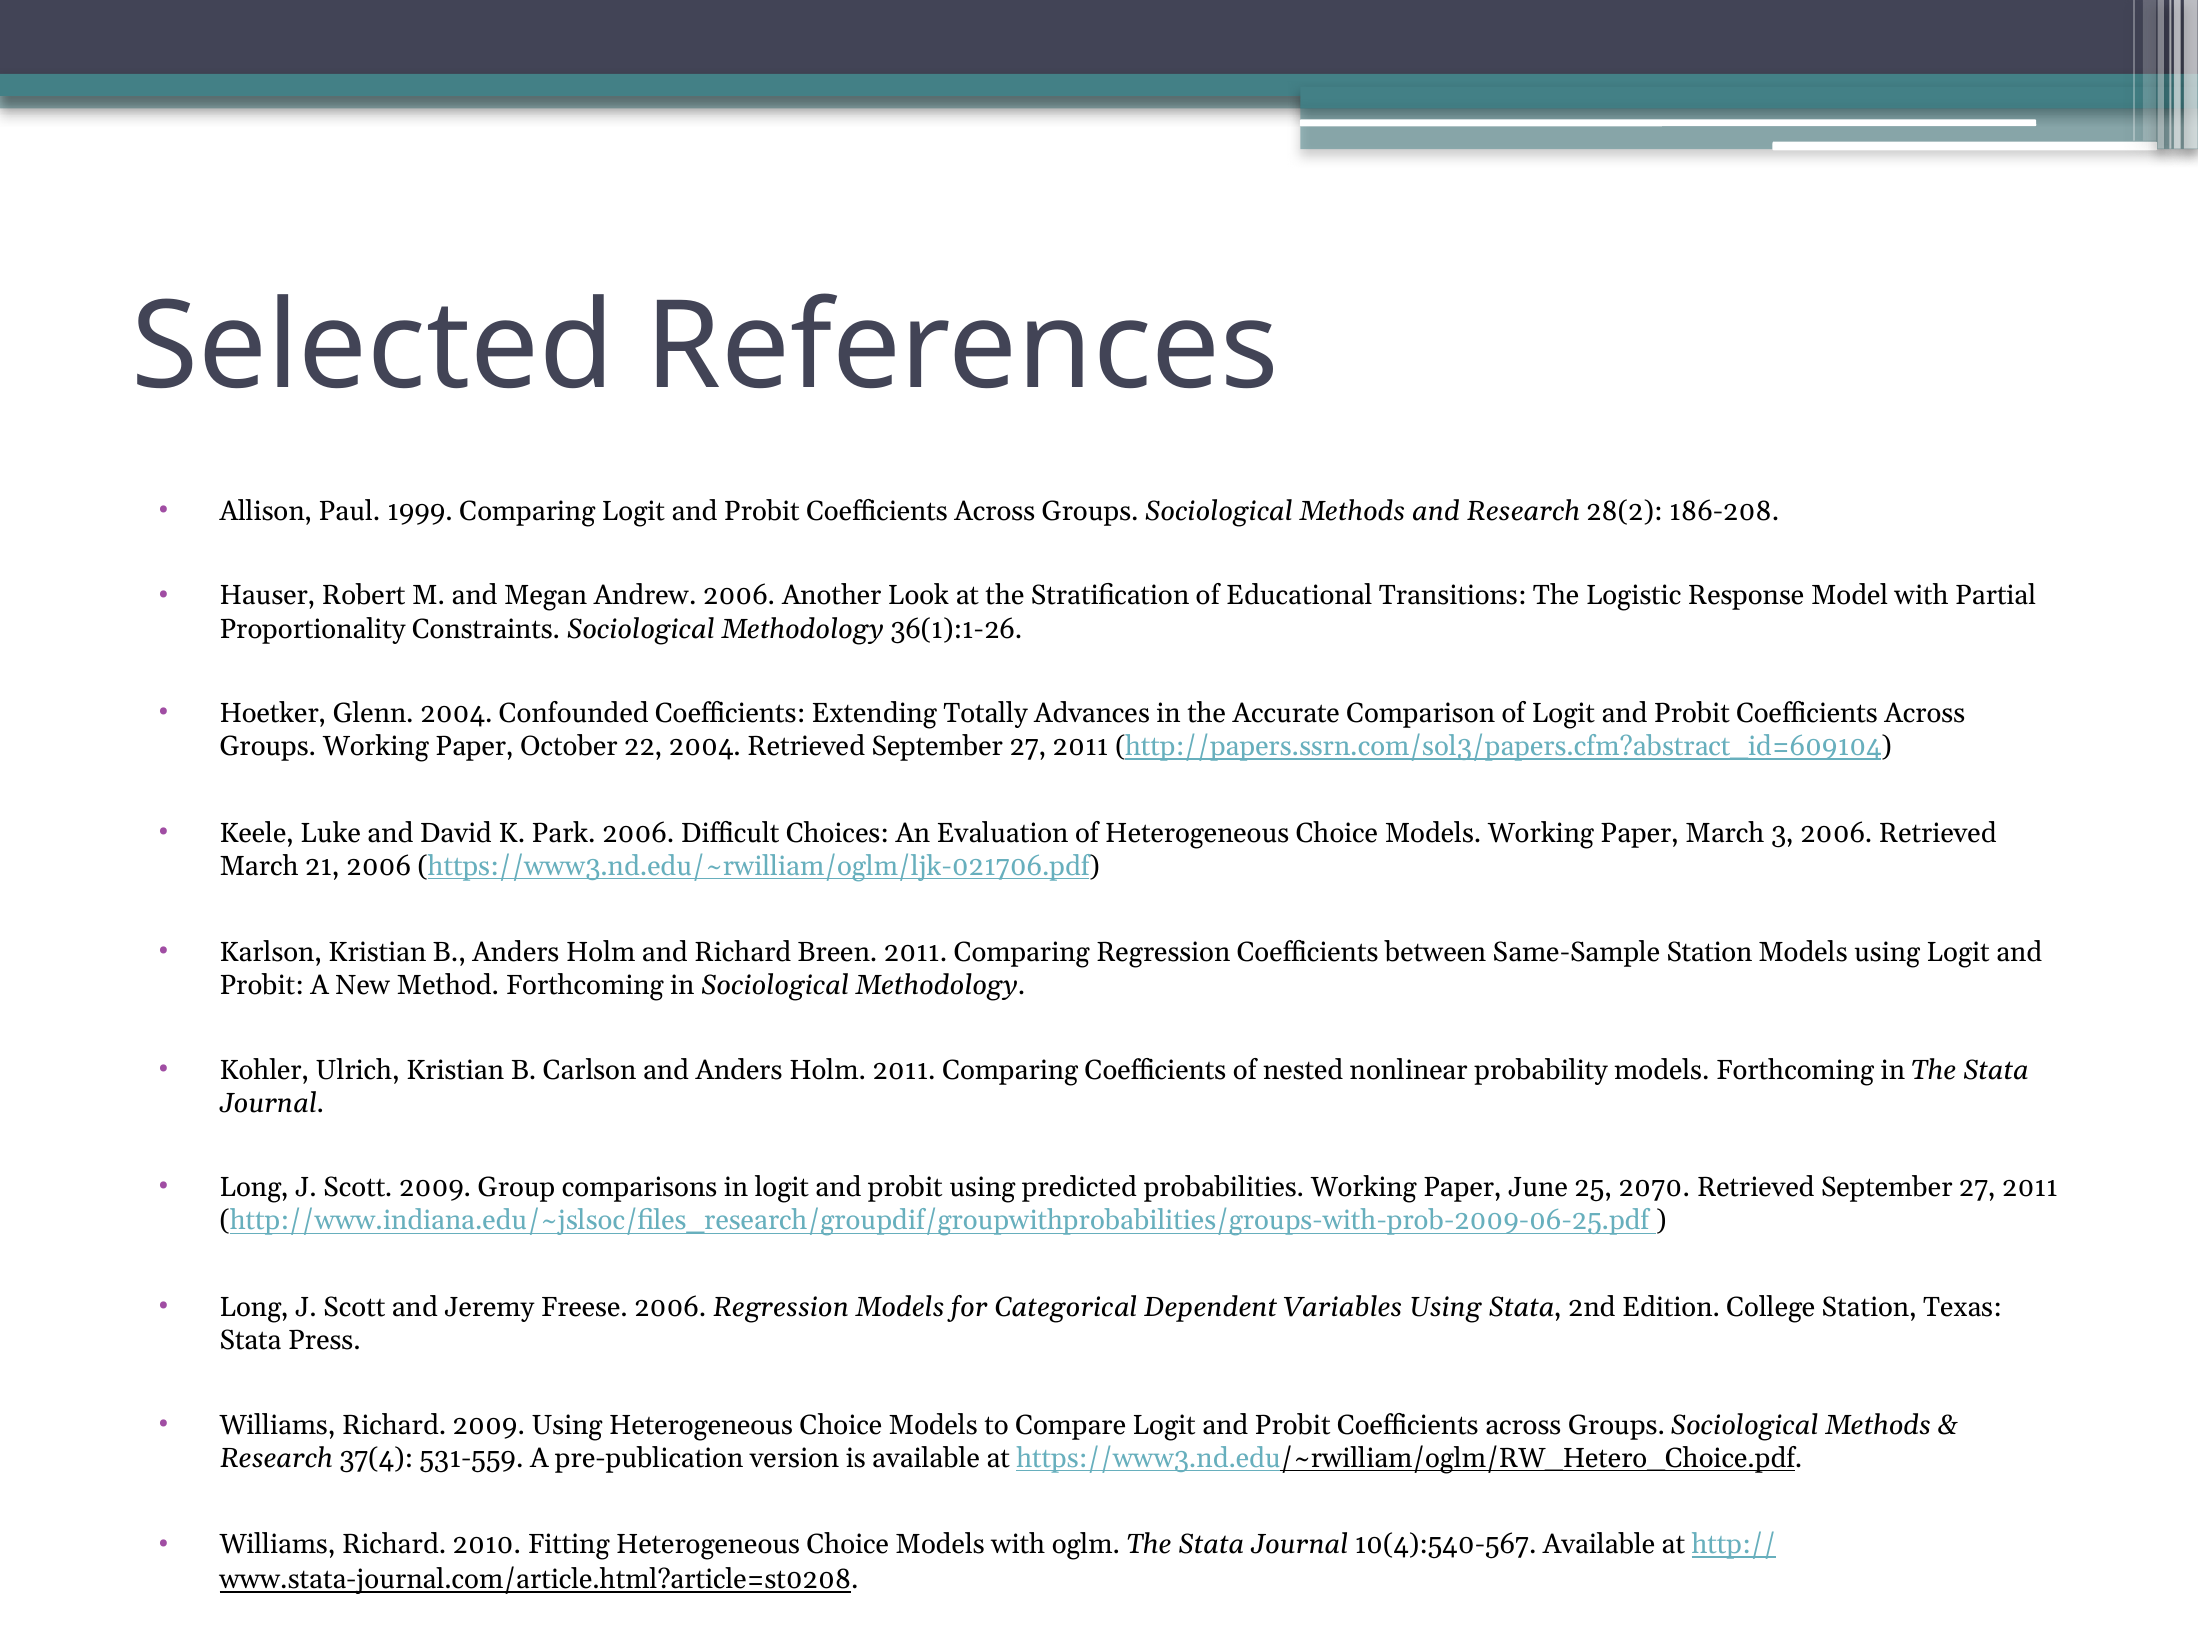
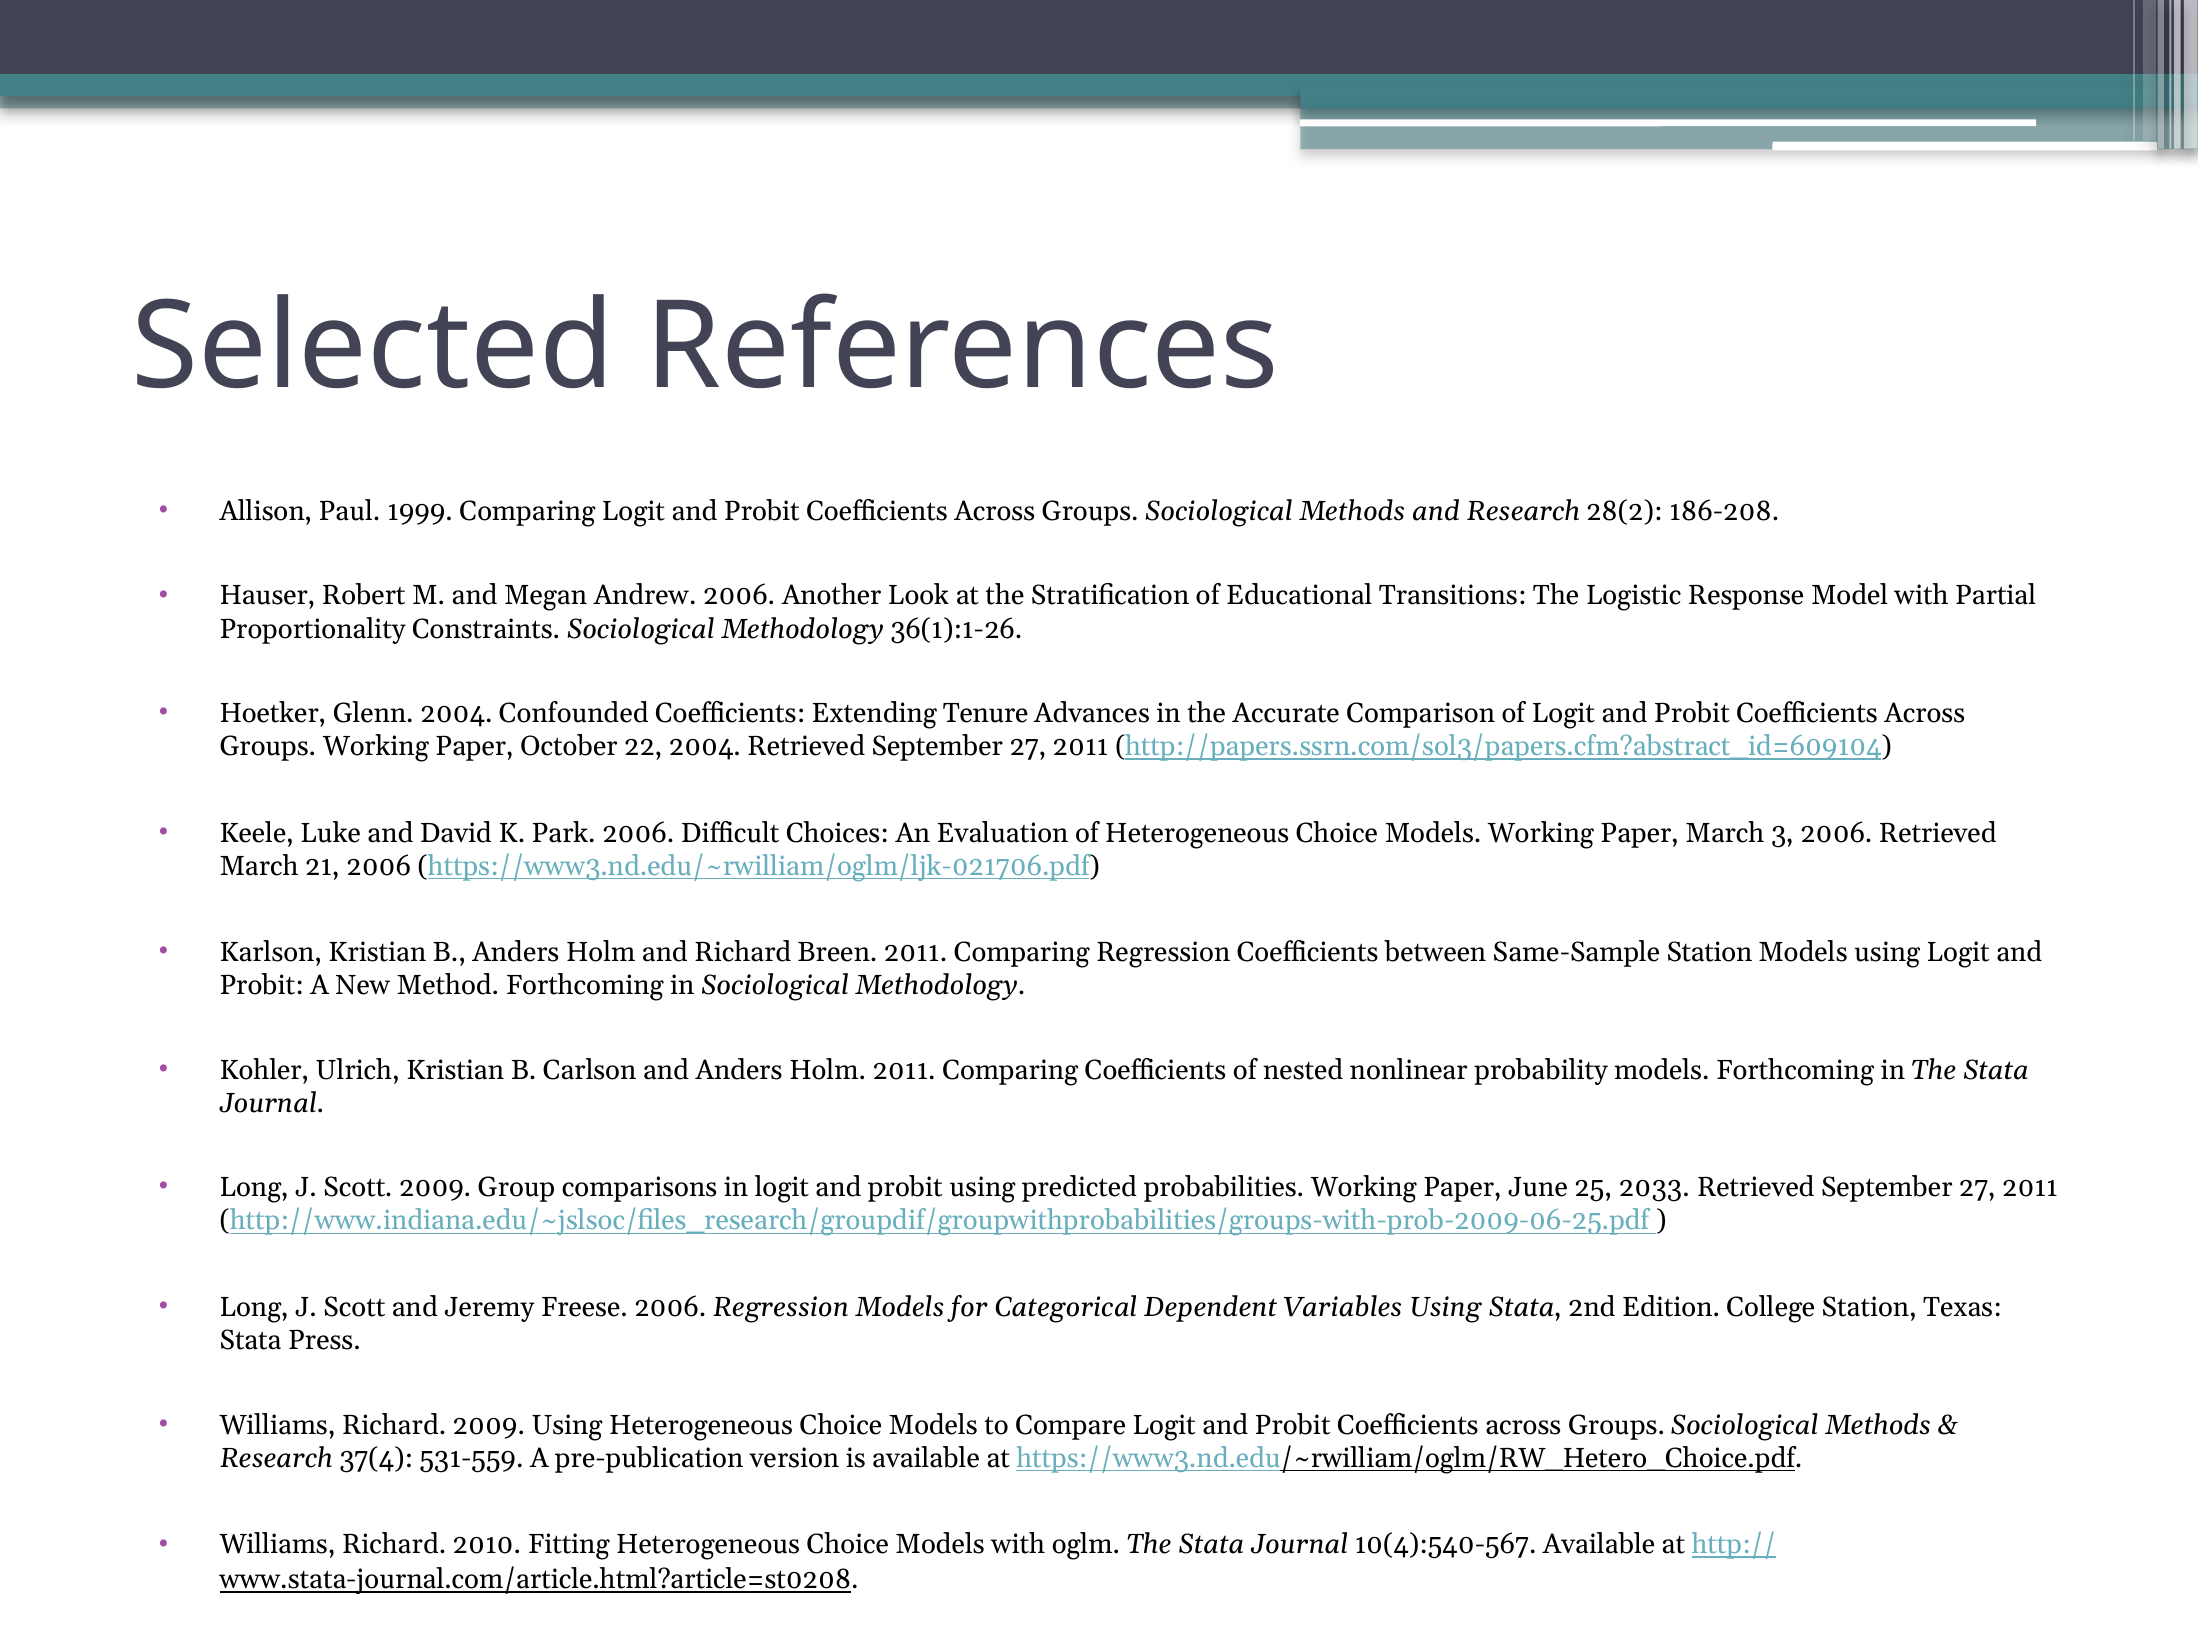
Totally: Totally -> Tenure
2070: 2070 -> 2033
